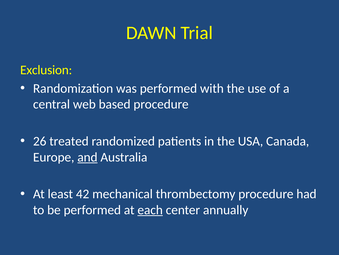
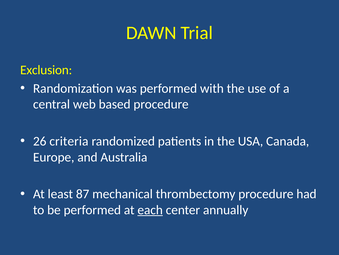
treated: treated -> criteria
and underline: present -> none
42: 42 -> 87
